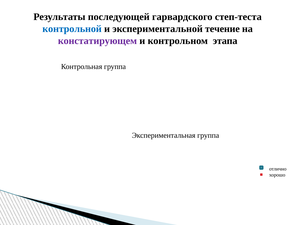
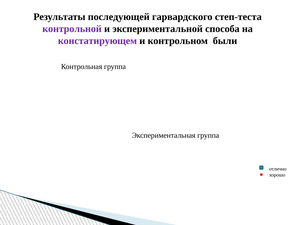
контрольной colour: blue -> purple
течение: течение -> способа
этапа: этапа -> были
